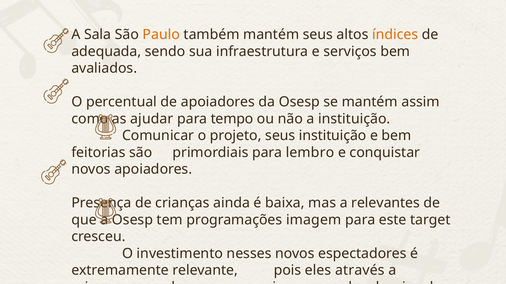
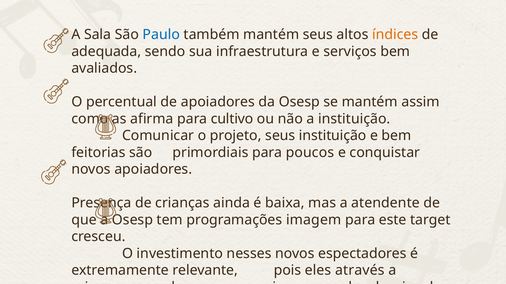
Paulo colour: orange -> blue
ajudar: ajudar -> afirma
tempo: tempo -> cultivo
lembro: lembro -> poucos
relevantes: relevantes -> atendente
